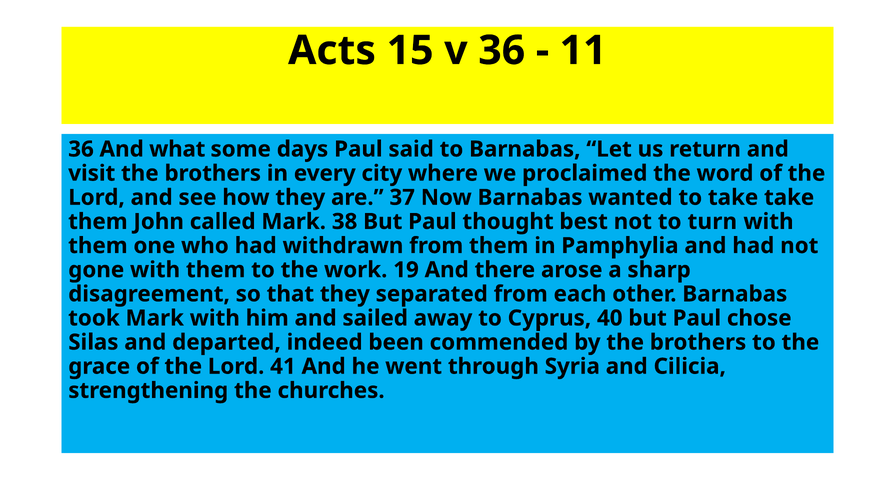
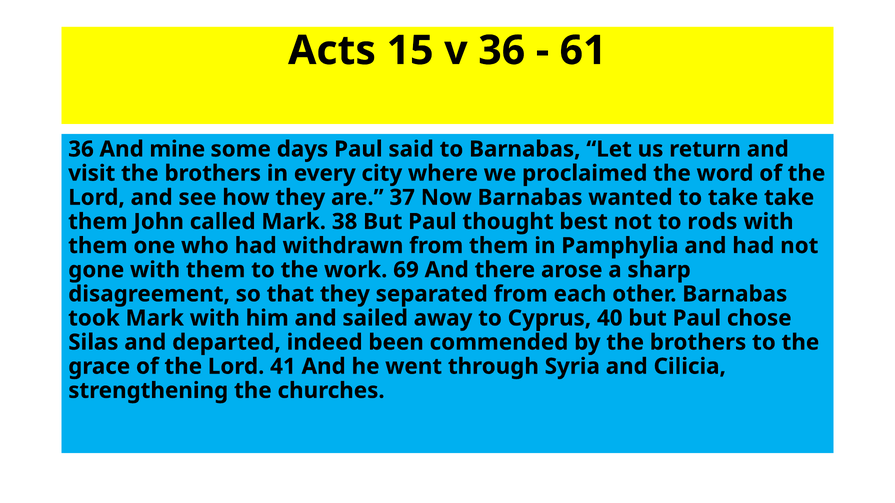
11: 11 -> 61
what: what -> mine
turn: turn -> rods
19: 19 -> 69
